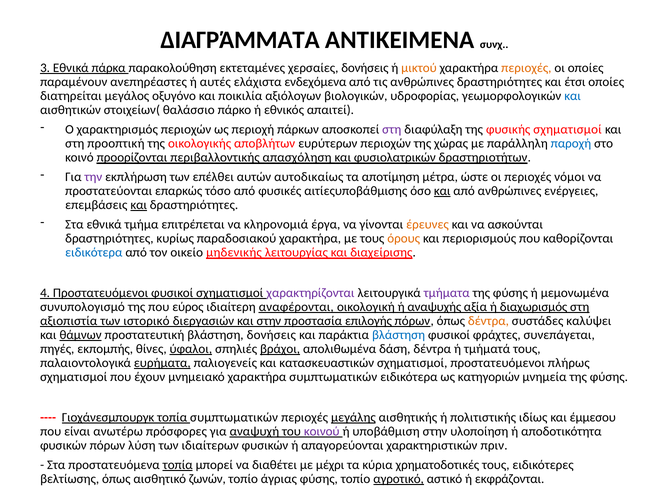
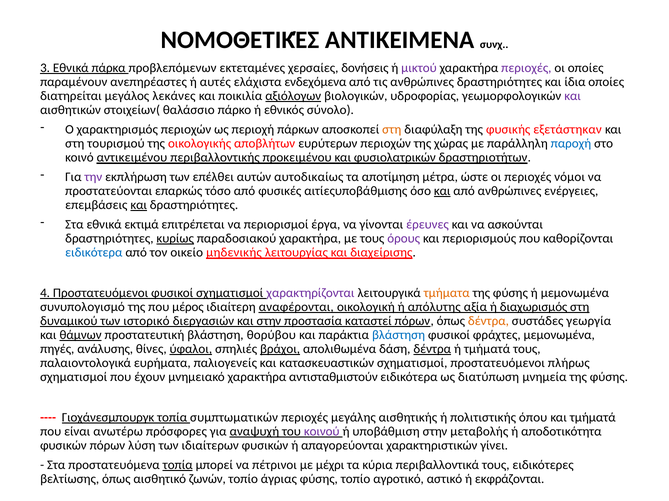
ΔΙΑΓΡΆΜΜΑΤΑ: ΔΙΑΓΡΆΜΜΑΤΑ -> ΝΟΜΟΘΕΤΙΚΈΣ
παρακολούθηση: παρακολούθηση -> προβλεπόμενων
μικτού colour: orange -> purple
περιοχές at (526, 68) colour: orange -> purple
έτσι: έτσι -> ίδια
οξυγόνο: οξυγόνο -> λεκάνες
αξιόλογων underline: none -> present
και at (573, 96) colour: blue -> purple
απαιτεί: απαιτεί -> σύνολο
στη at (392, 130) colour: purple -> orange
φυσικής σχηματισμοί: σχηματισμοί -> εξετάστηκαν
προοπτική: προοπτική -> τουρισμού
προορίζονται: προορίζονται -> αντικειμένου
απασχόληση: απασχόληση -> προκειμένου
τμήμα: τμήμα -> εκτιμά
κληρονομιά: κληρονομιά -> περιορισμοί
έρευνες colour: orange -> purple
κυρίως underline: none -> present
όρους colour: orange -> purple
τμήματα colour: purple -> orange
εύρος: εύρος -> μέρος
αναψυχής: αναψυχής -> απόλυτης
αξιοπιστία: αξιοπιστία -> δυναμικού
επιλογής: επιλογής -> καταστεί
καλύψει: καλύψει -> γεωργία
βλάστηση δονήσεις: δονήσεις -> θορύβου
φράχτες συνεπάγεται: συνεπάγεται -> μεμονωμένα
εκπομπής: εκπομπής -> ανάλυσης
δέντρα at (432, 349) underline: none -> present
ευρήματα underline: present -> none
χαρακτήρα συμπτωματικών: συμπτωματικών -> αντισταθμιστούν
κατηγοριών: κατηγοριών -> διατύπωση
μεγάλης underline: present -> none
ιδίως: ιδίως -> όπου
και έμμεσου: έμμεσου -> τμήματά
υλοποίηση: υλοποίηση -> μεταβολής
πριν: πριν -> γίνει
διαθέτει: διαθέτει -> πέτρινοι
χρηματοδοτικές: χρηματοδοτικές -> περιβαλλοντικά
αγροτικό underline: present -> none
